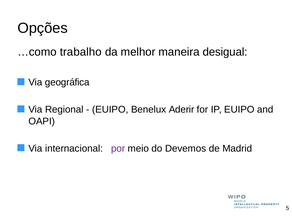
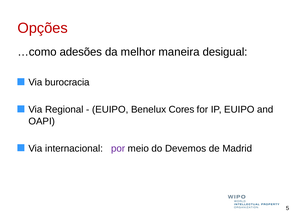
Opções colour: black -> red
trabalho: trabalho -> adesões
geográfica: geográfica -> burocracia
Aderir: Aderir -> Cores
